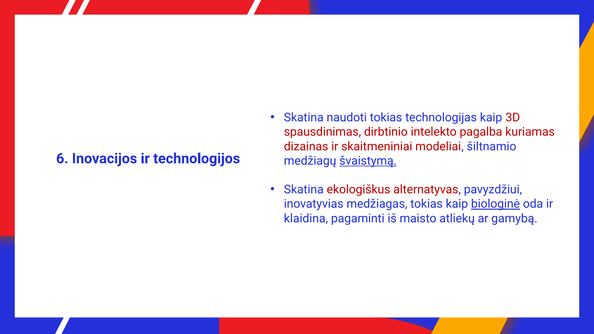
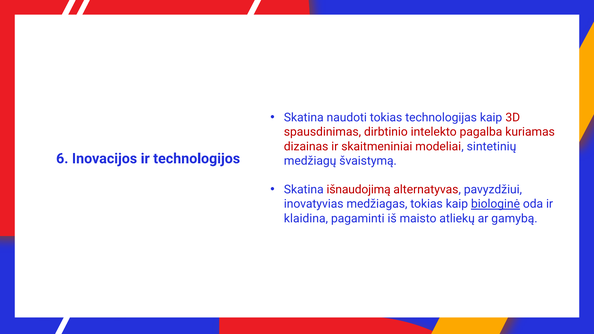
šiltnamio: šiltnamio -> sintetinių
švaistymą underline: present -> none
ekologiškus: ekologiškus -> išnaudojimą
